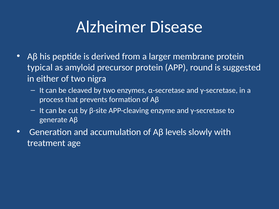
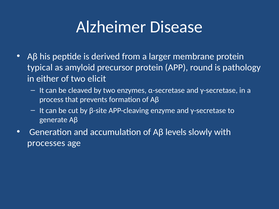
suggested: suggested -> pathology
nigra: nigra -> elicit
treatment: treatment -> processes
